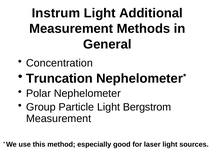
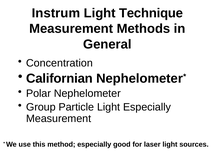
Additional: Additional -> Technique
Truncation: Truncation -> Californian
Light Bergstrom: Bergstrom -> Especially
